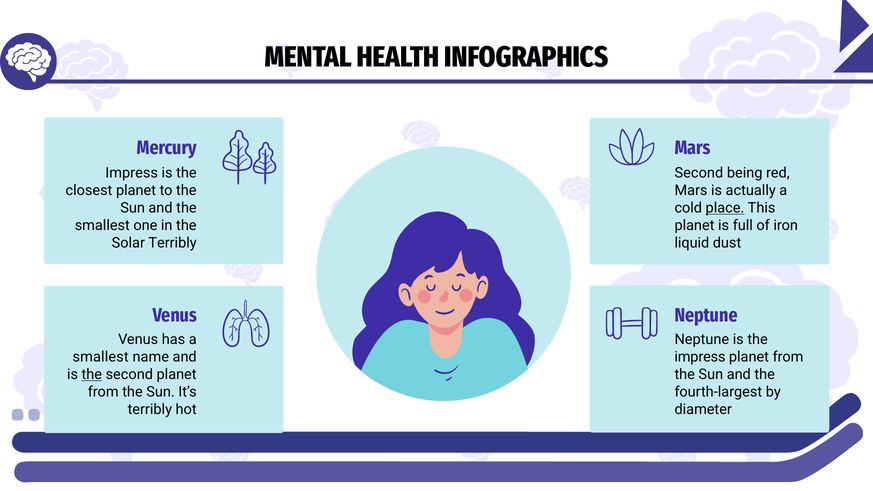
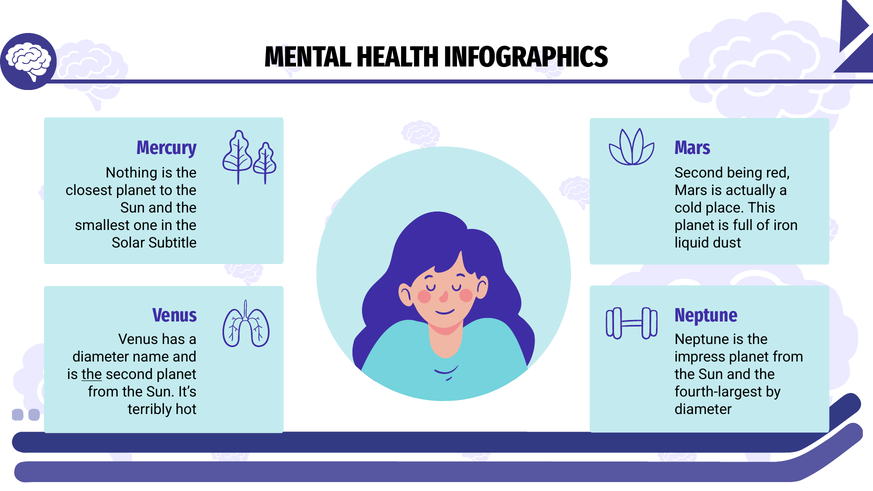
Impress at (132, 173): Impress -> Nothing
place underline: present -> none
Solar Terribly: Terribly -> Subtitle
smallest at (101, 357): smallest -> diameter
